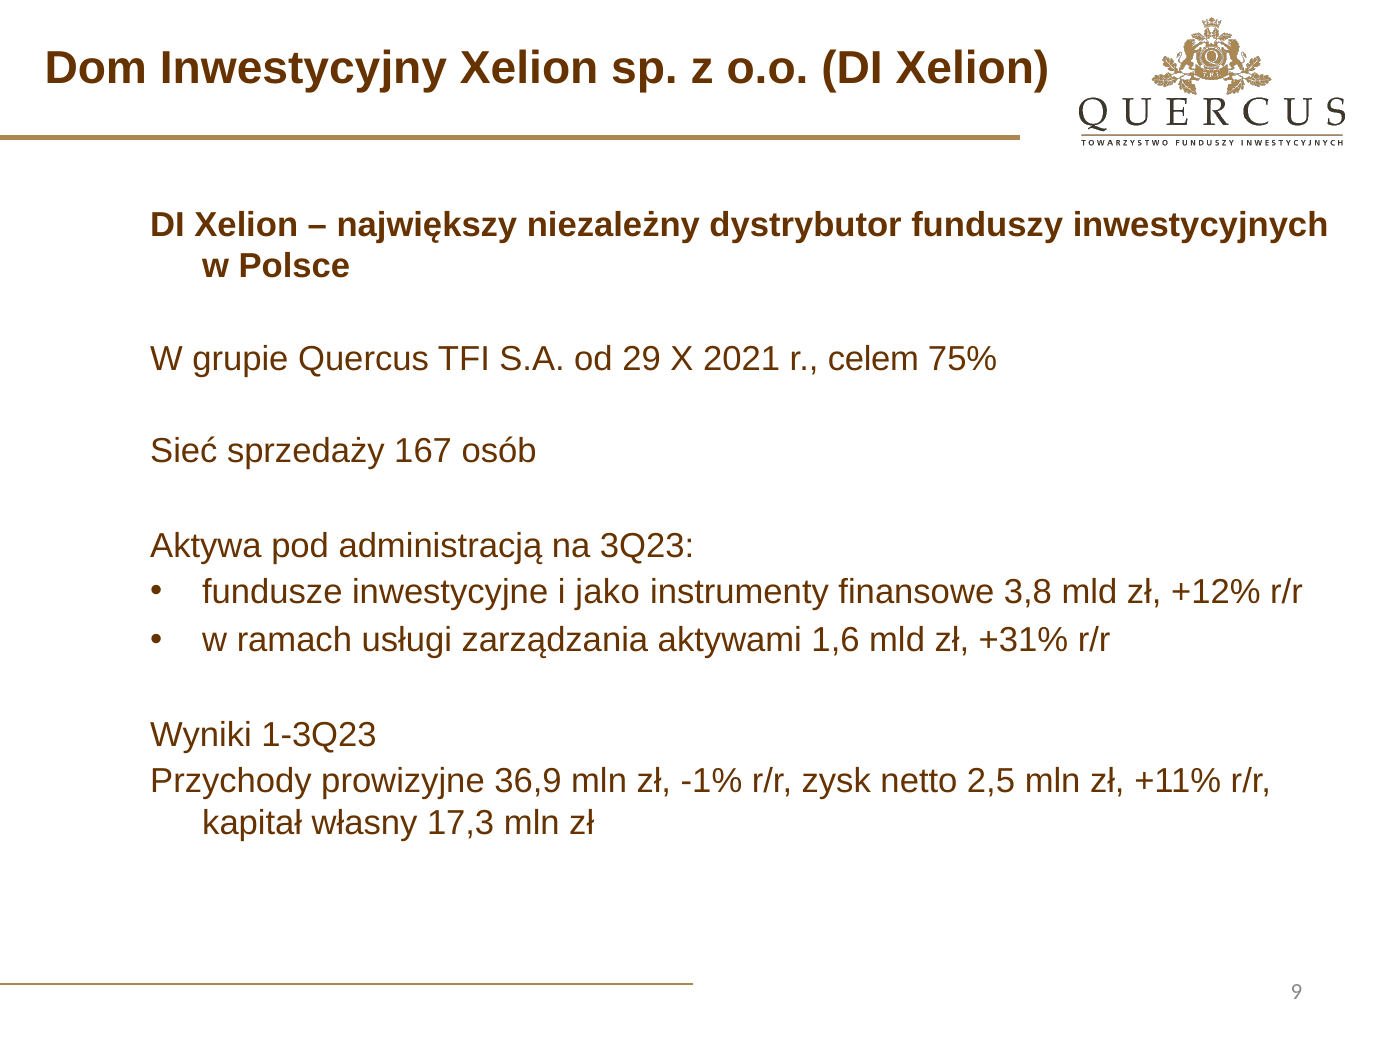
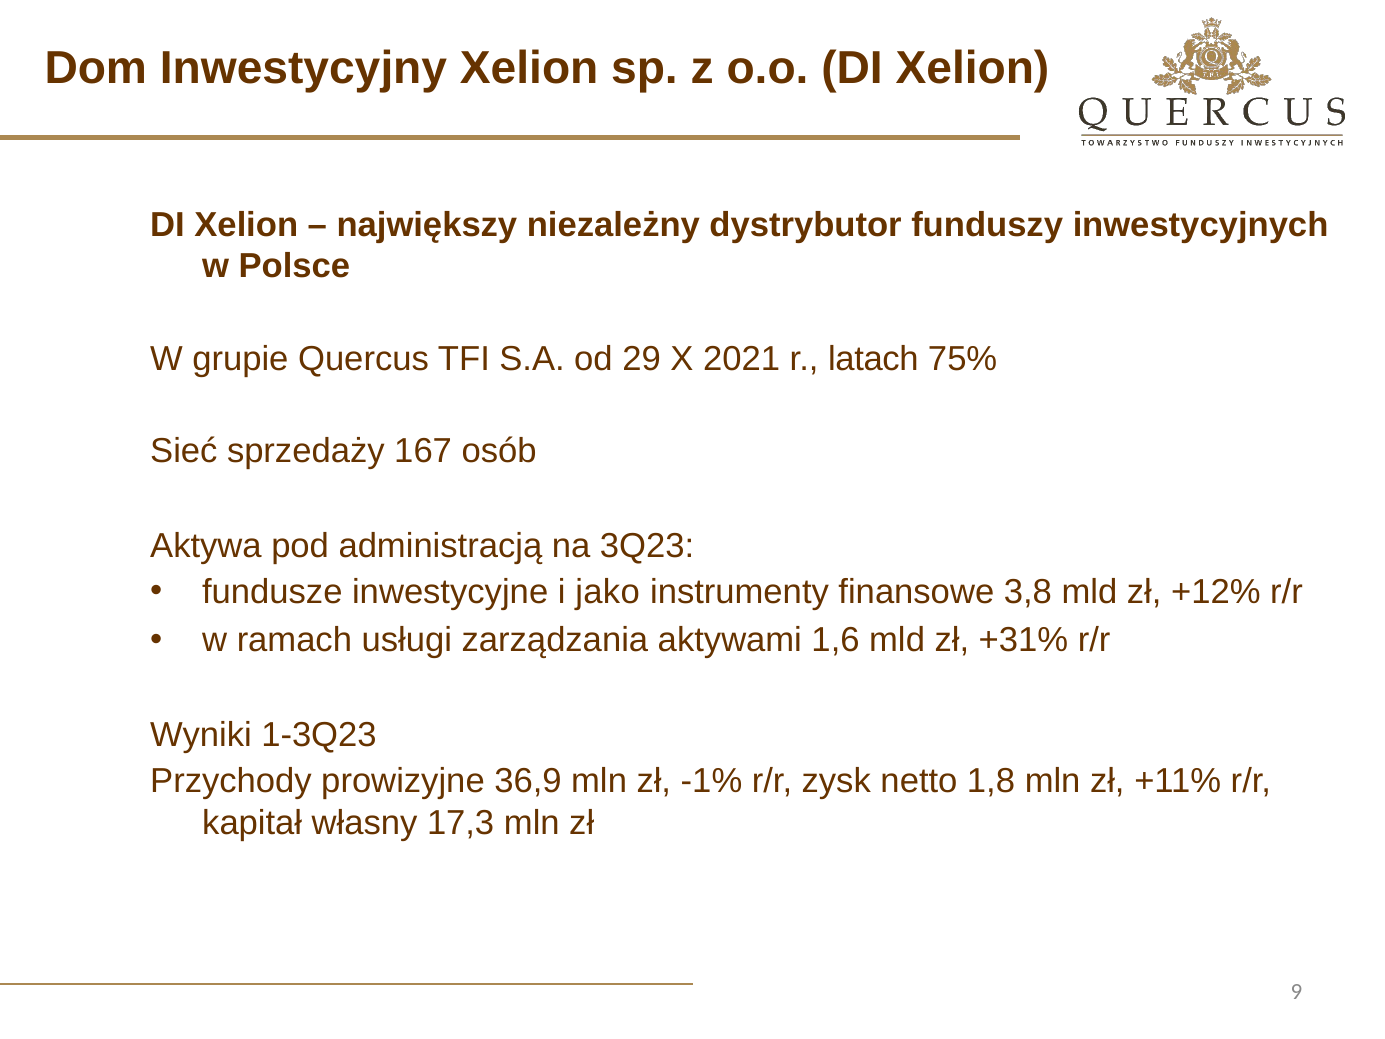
celem: celem -> latach
2,5: 2,5 -> 1,8
